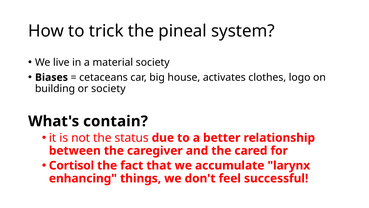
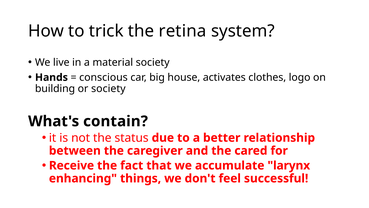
pineal: pineal -> retina
Biases: Biases -> Hands
cetaceans: cetaceans -> conscious
Cortisol: Cortisol -> Receive
